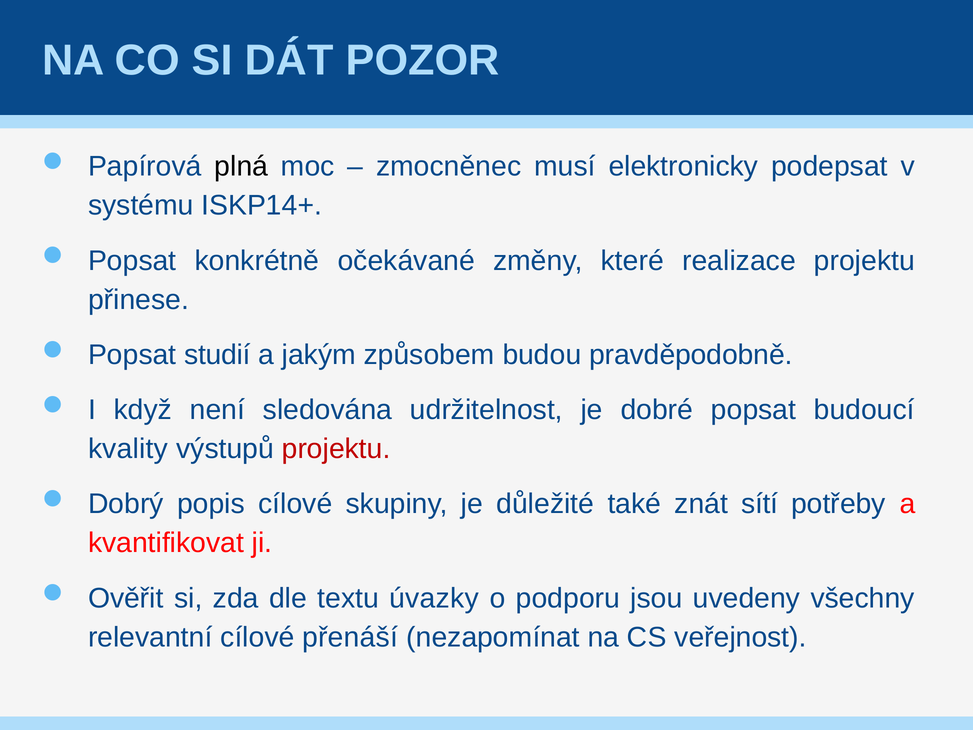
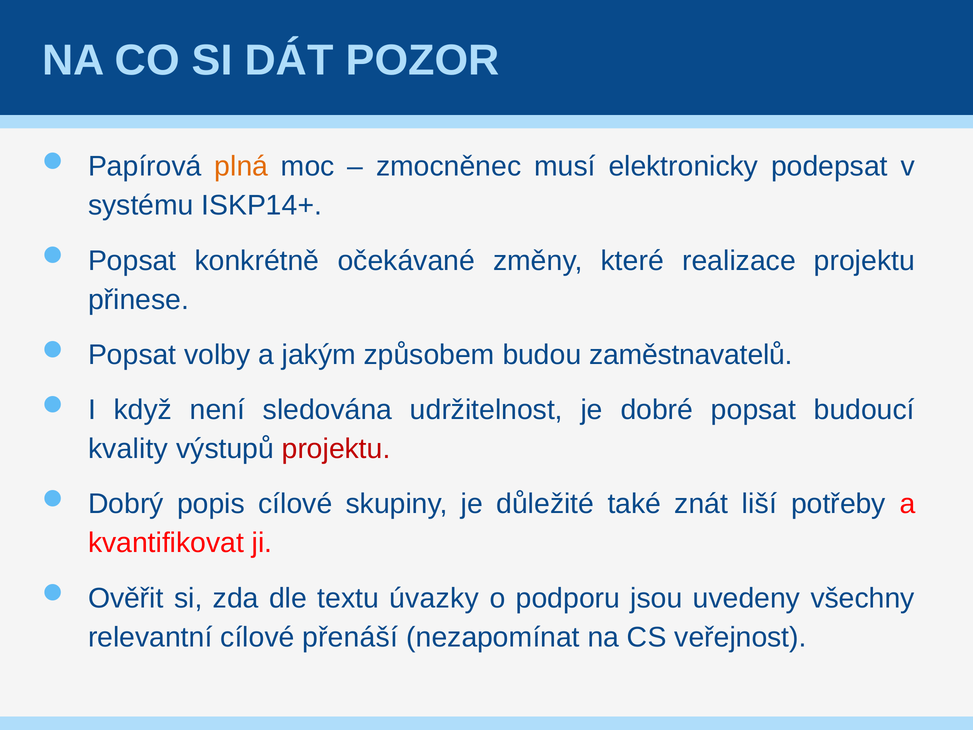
plná colour: black -> orange
studií: studií -> volby
pravděpodobně: pravděpodobně -> zaměstnavatelů
sítí: sítí -> liší
